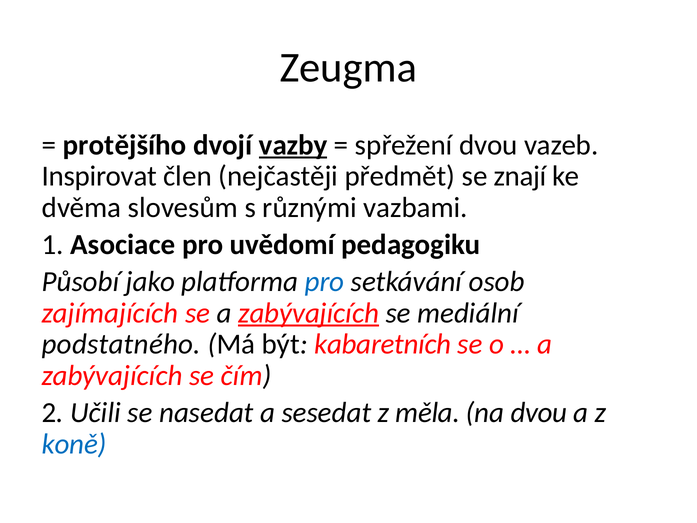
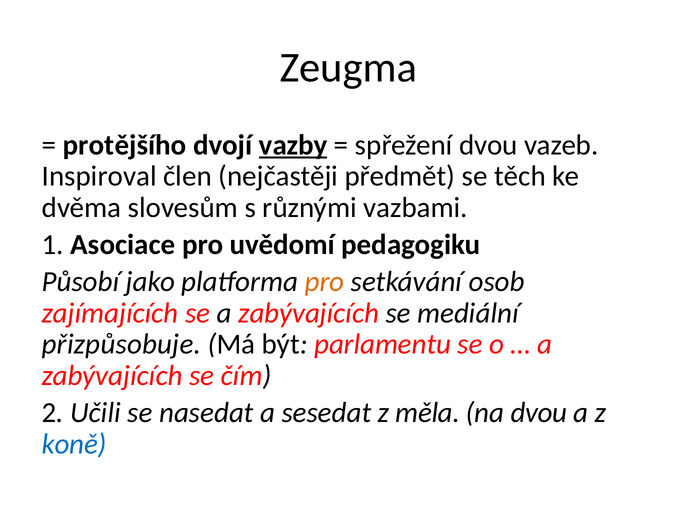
Inspirovat: Inspirovat -> Inspiroval
znají: znají -> těch
pro at (324, 282) colour: blue -> orange
zabývajících at (309, 313) underline: present -> none
podstatného: podstatného -> přizpůsobuje
kabaretních: kabaretních -> parlamentu
